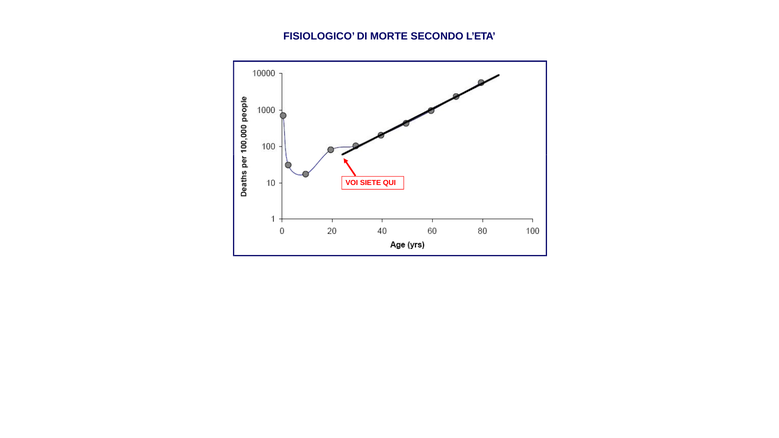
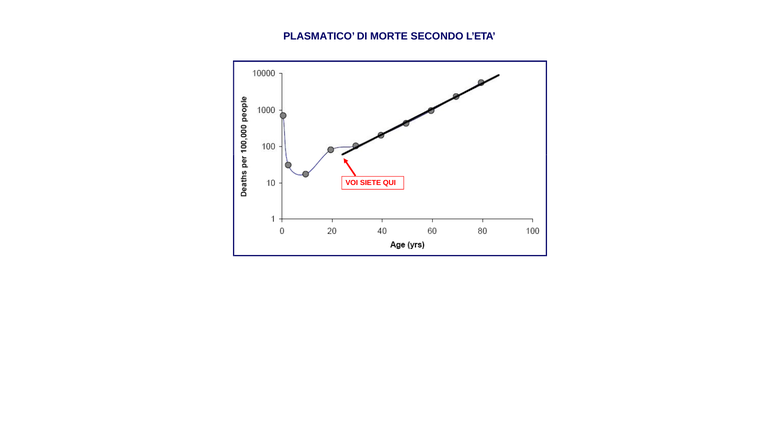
FISIOLOGICO: FISIOLOGICO -> PLASMATICO
